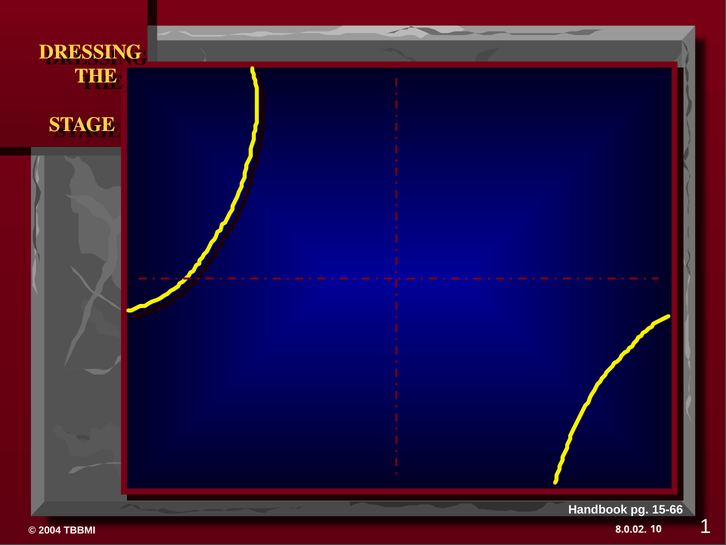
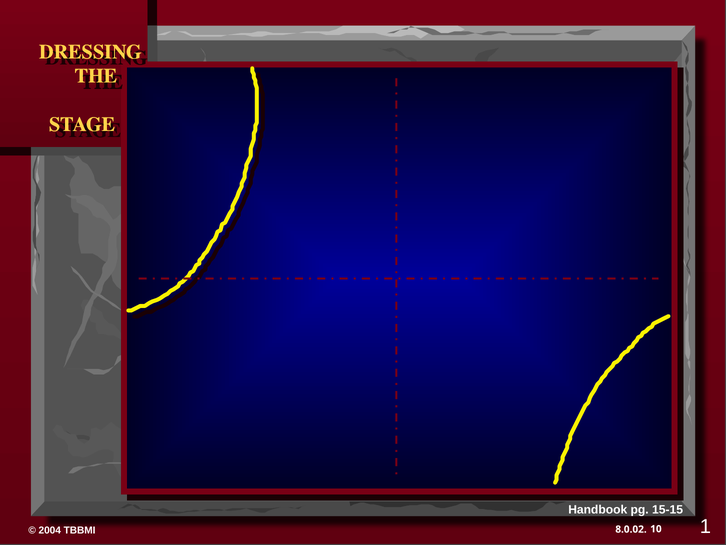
15-66: 15-66 -> 15-15
